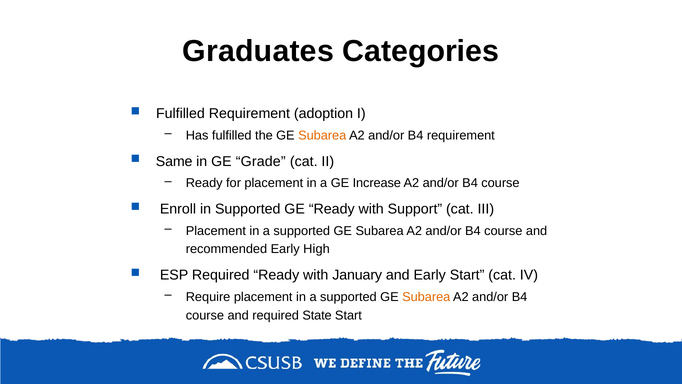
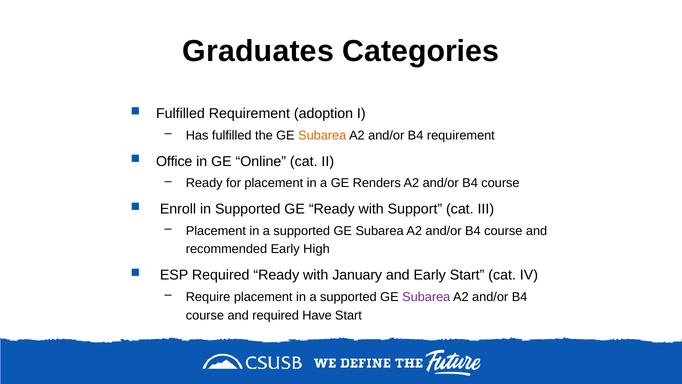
Same: Same -> Office
Grade: Grade -> Online
Increase: Increase -> Renders
Subarea at (426, 297) colour: orange -> purple
State: State -> Have
